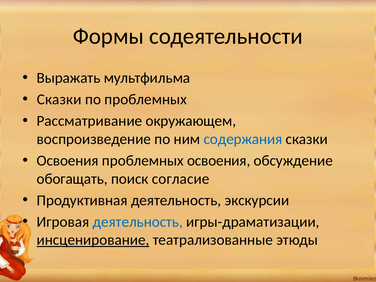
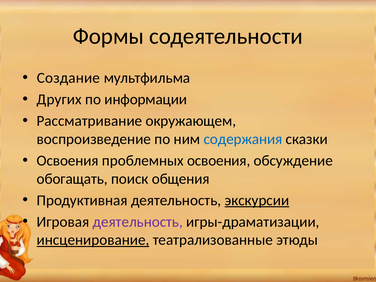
Выражать: Выражать -> Создание
Сказки at (59, 99): Сказки -> Других
по проблемных: проблемных -> информации
согласие: согласие -> общения
экскурсии underline: none -> present
деятельность at (138, 222) colour: blue -> purple
